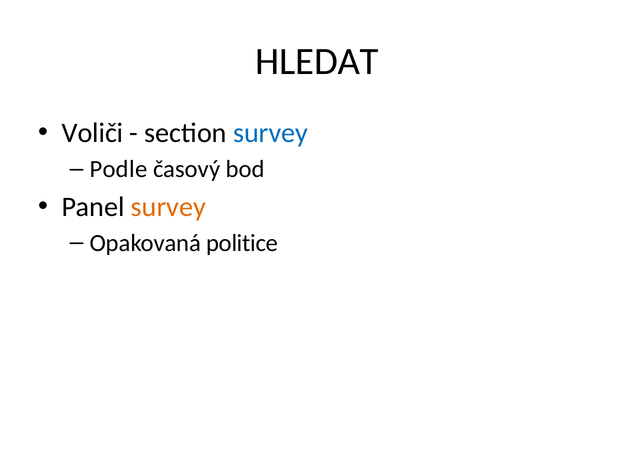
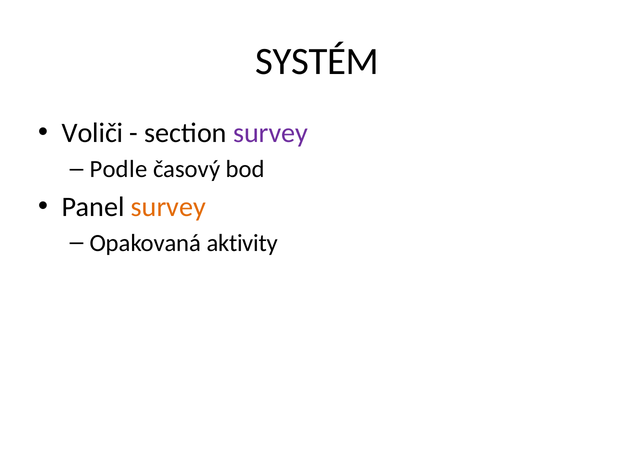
HLEDAT: HLEDAT -> SYSTÉM
survey at (271, 133) colour: blue -> purple
politice: politice -> aktivity
